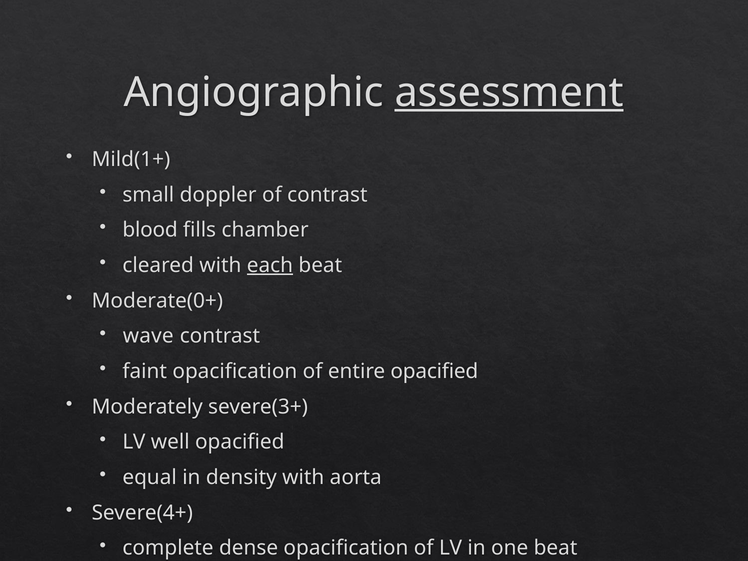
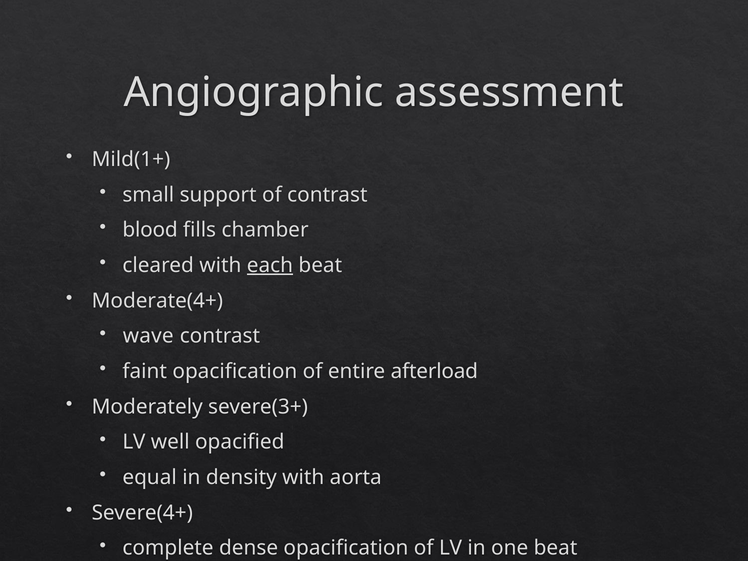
assessment underline: present -> none
doppler: doppler -> support
Moderate(0+: Moderate(0+ -> Moderate(4+
entire opacified: opacified -> afterload
